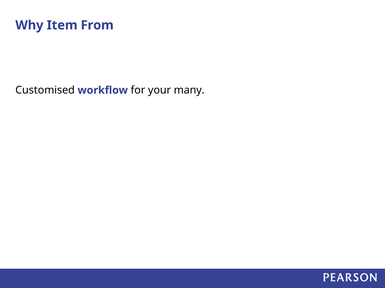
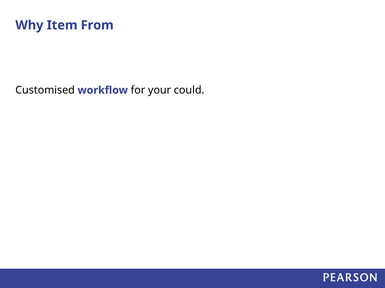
many: many -> could
